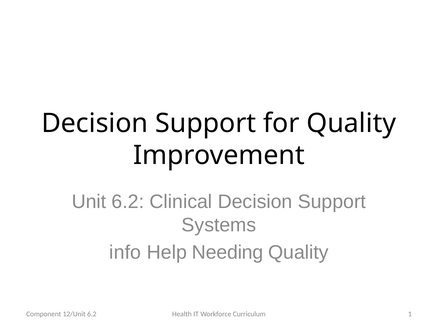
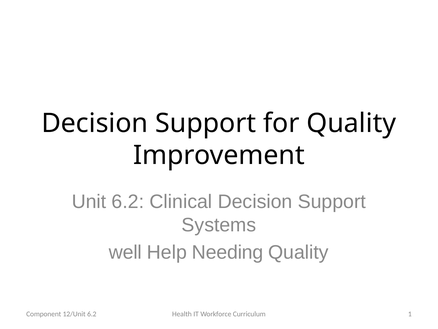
info: info -> well
